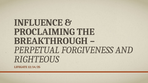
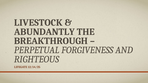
INFLUENCE: INFLUENCE -> LIVESTOCK
PROCLAIMING: PROCLAIMING -> ABUNDANTLY
